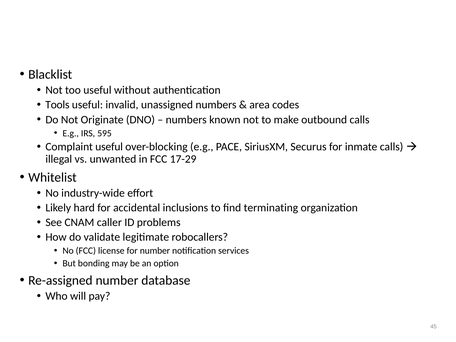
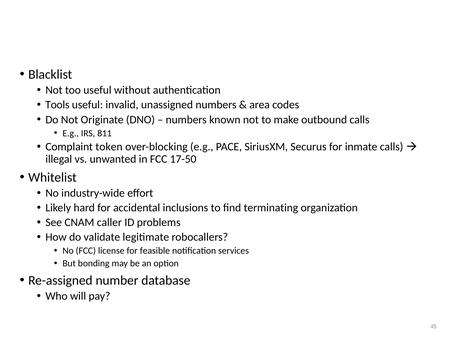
595: 595 -> 811
Complaint useful: useful -> token
17-29: 17-29 -> 17-50
for number: number -> feasible
